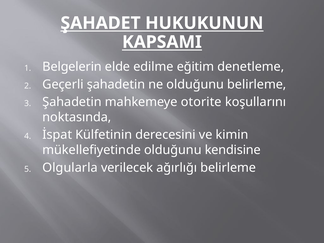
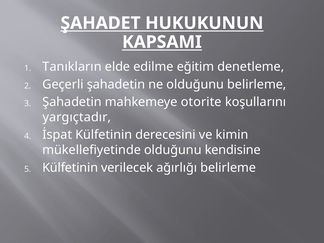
Belgelerin: Belgelerin -> Tanıkların
noktasında: noktasında -> yargıçtadır
Olgularla at (70, 168): Olgularla -> Külfetinin
